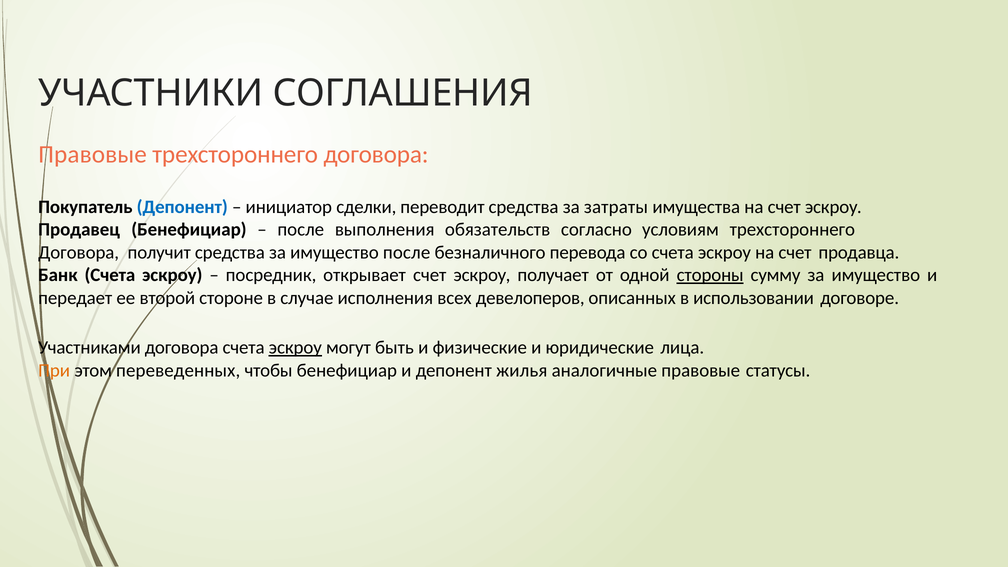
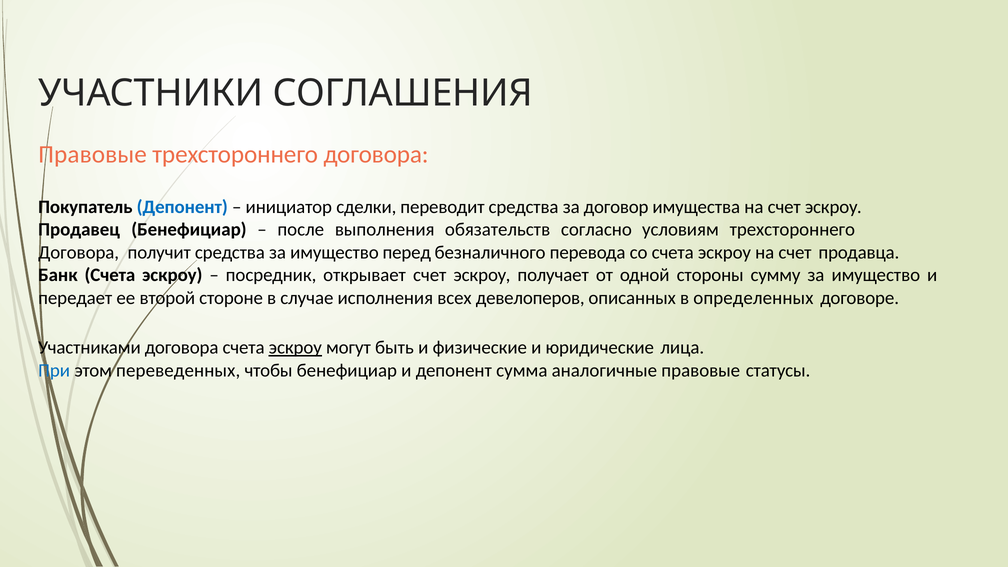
затраты: затраты -> договор
имущество после: после -> перед
стороны underline: present -> none
использовании: использовании -> определенных
При colour: orange -> blue
жилья: жилья -> сумма
